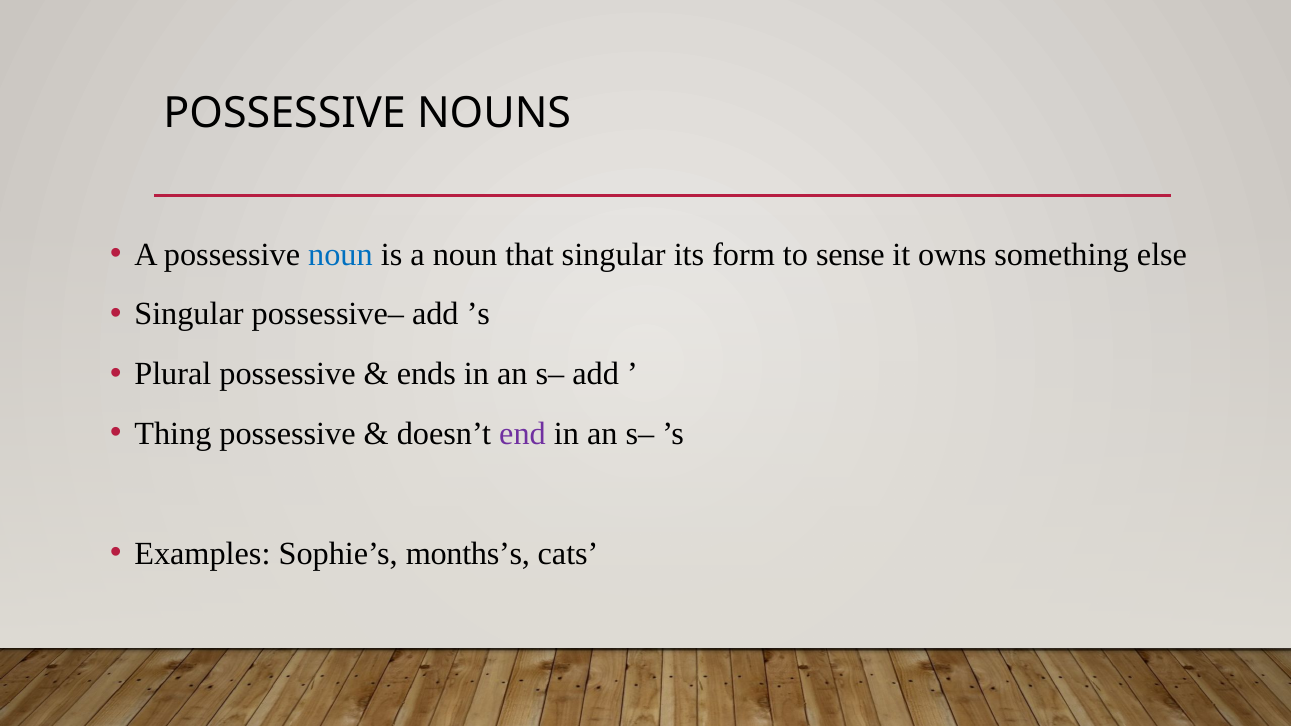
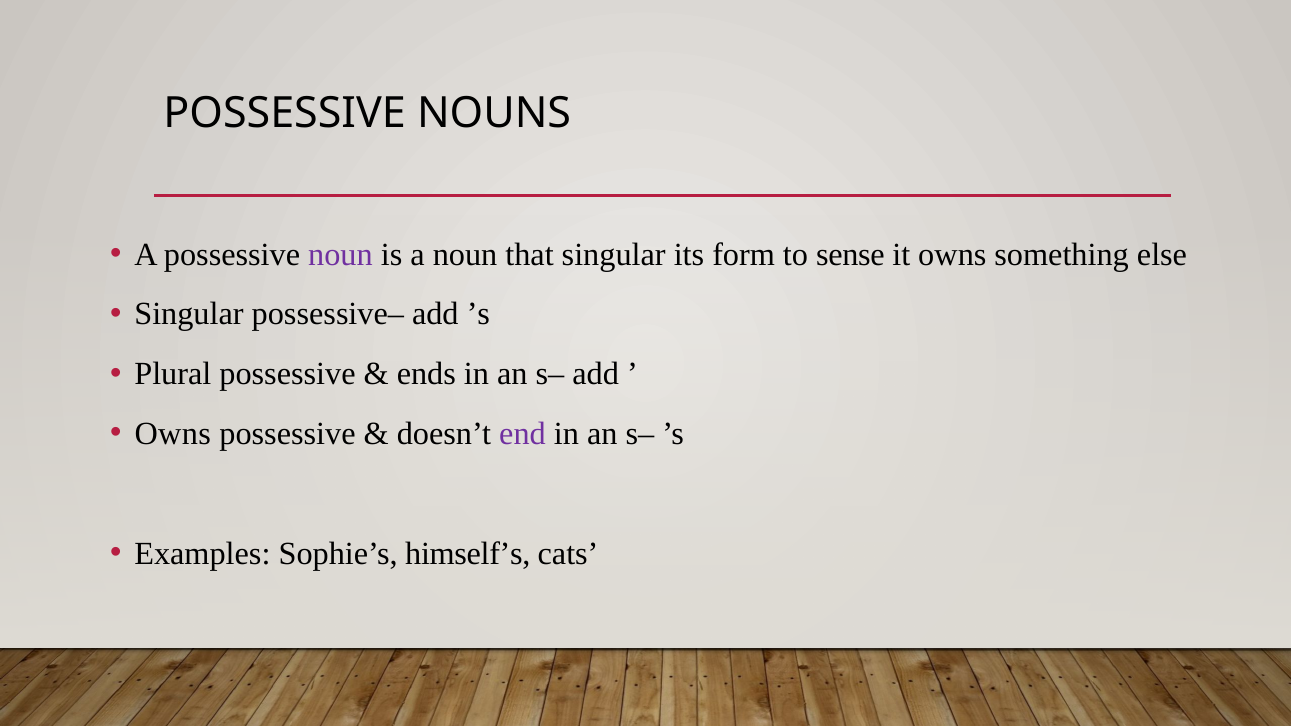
noun at (340, 254) colour: blue -> purple
Thing at (173, 434): Thing -> Owns
months’s: months’s -> himself’s
